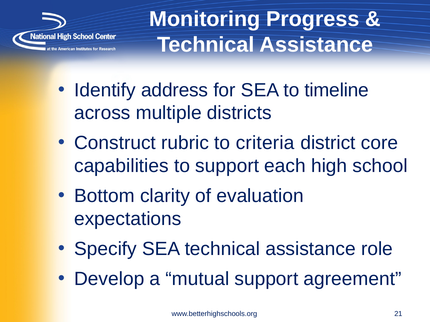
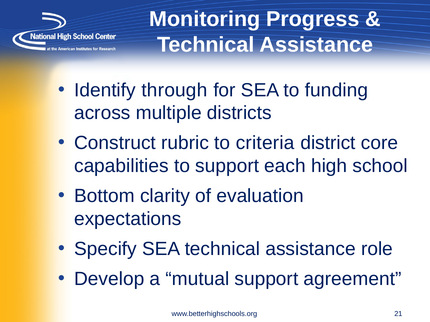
address: address -> through
timeline: timeline -> funding
